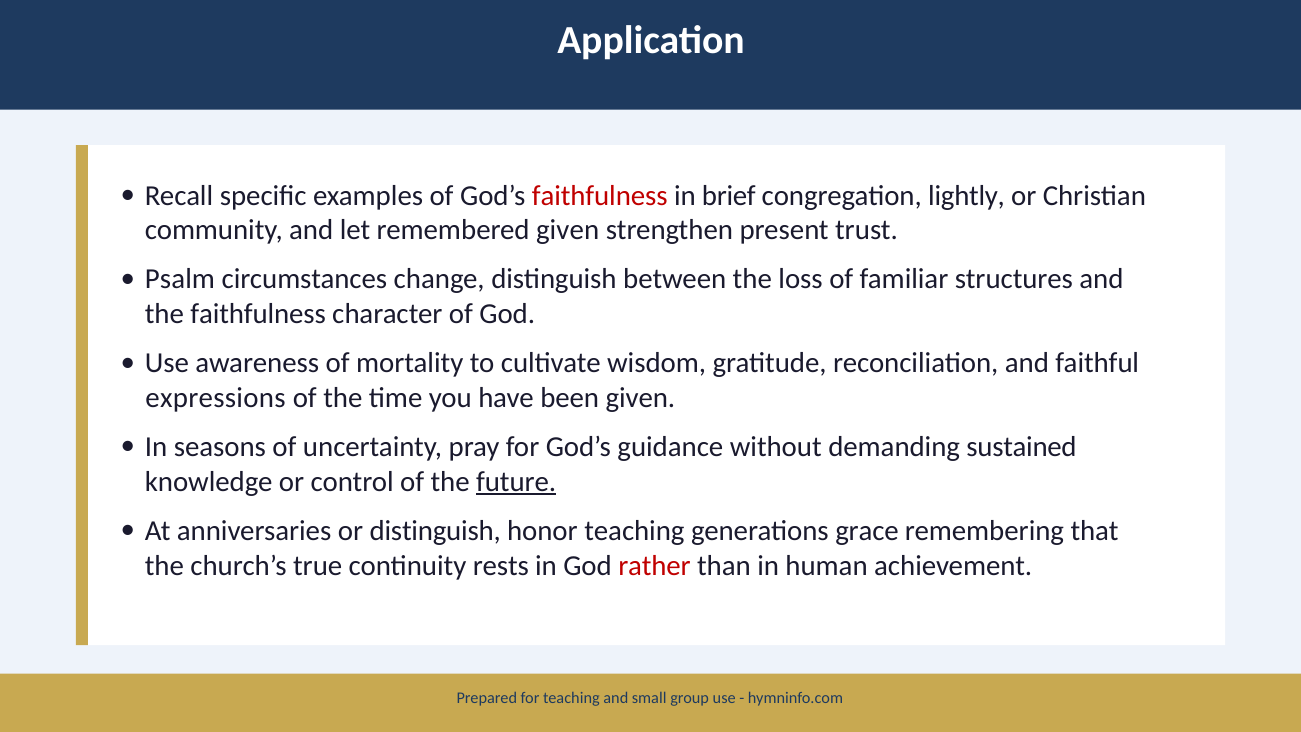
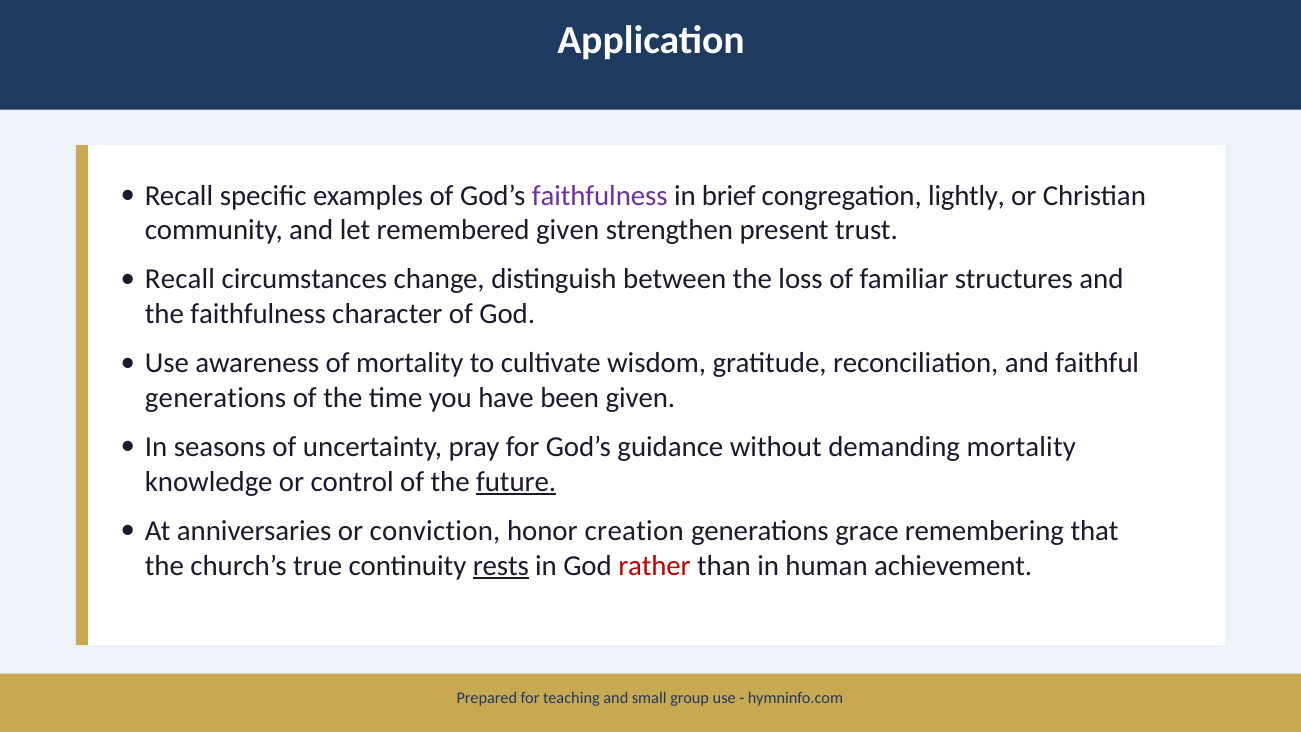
faithfulness at (600, 196) colour: red -> purple
Psalm at (180, 279): Psalm -> Recall
expressions at (215, 398): expressions -> generations
demanding sustained: sustained -> mortality
or distinguish: distinguish -> conviction
honor teaching: teaching -> creation
rests underline: none -> present
